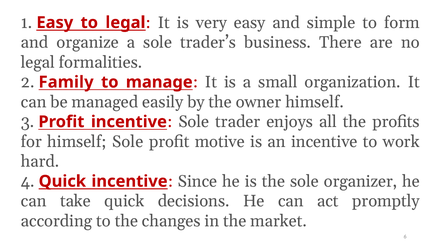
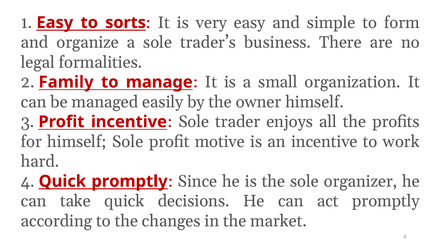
to legal: legal -> sorts
Quick incentive: incentive -> promptly
